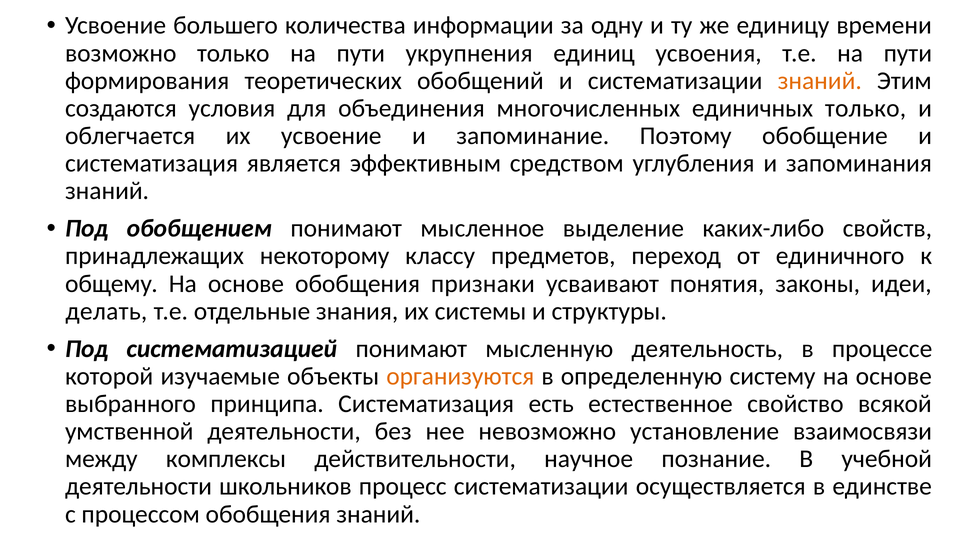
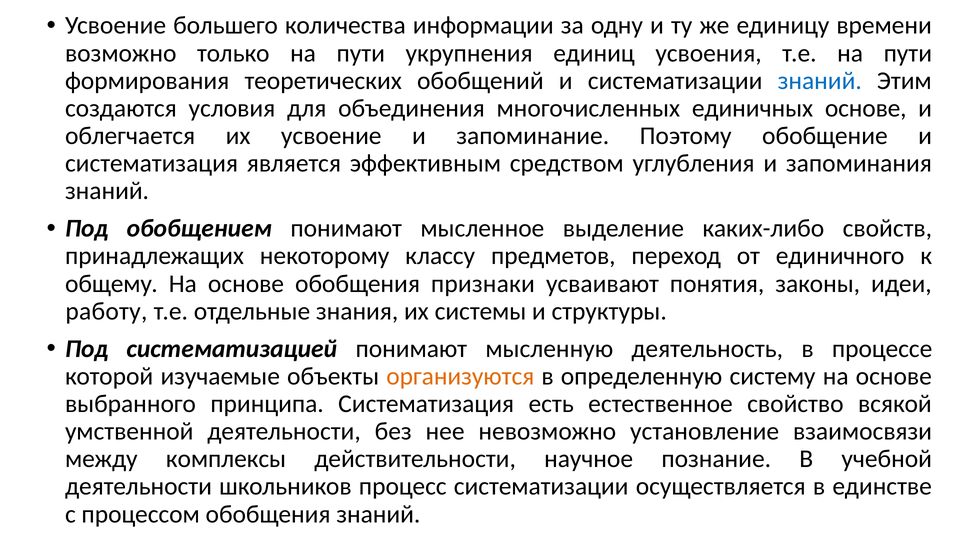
знаний at (820, 81) colour: orange -> blue
единичных только: только -> основе
делать: делать -> работу
